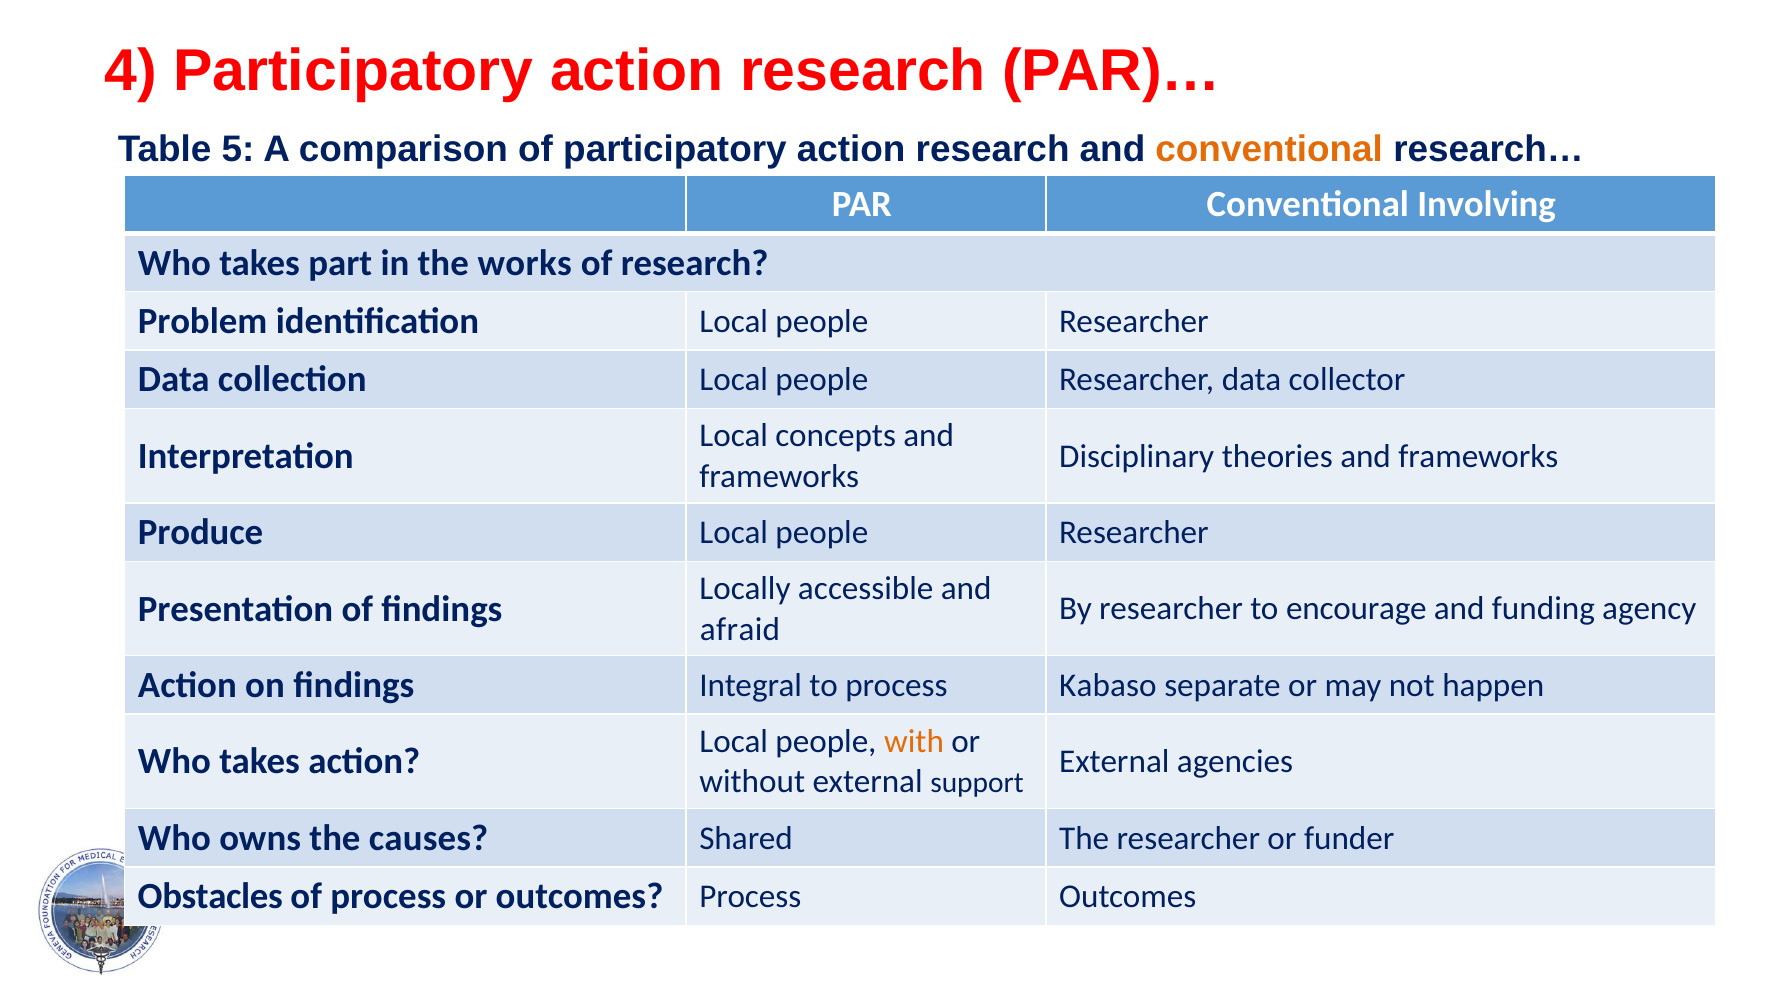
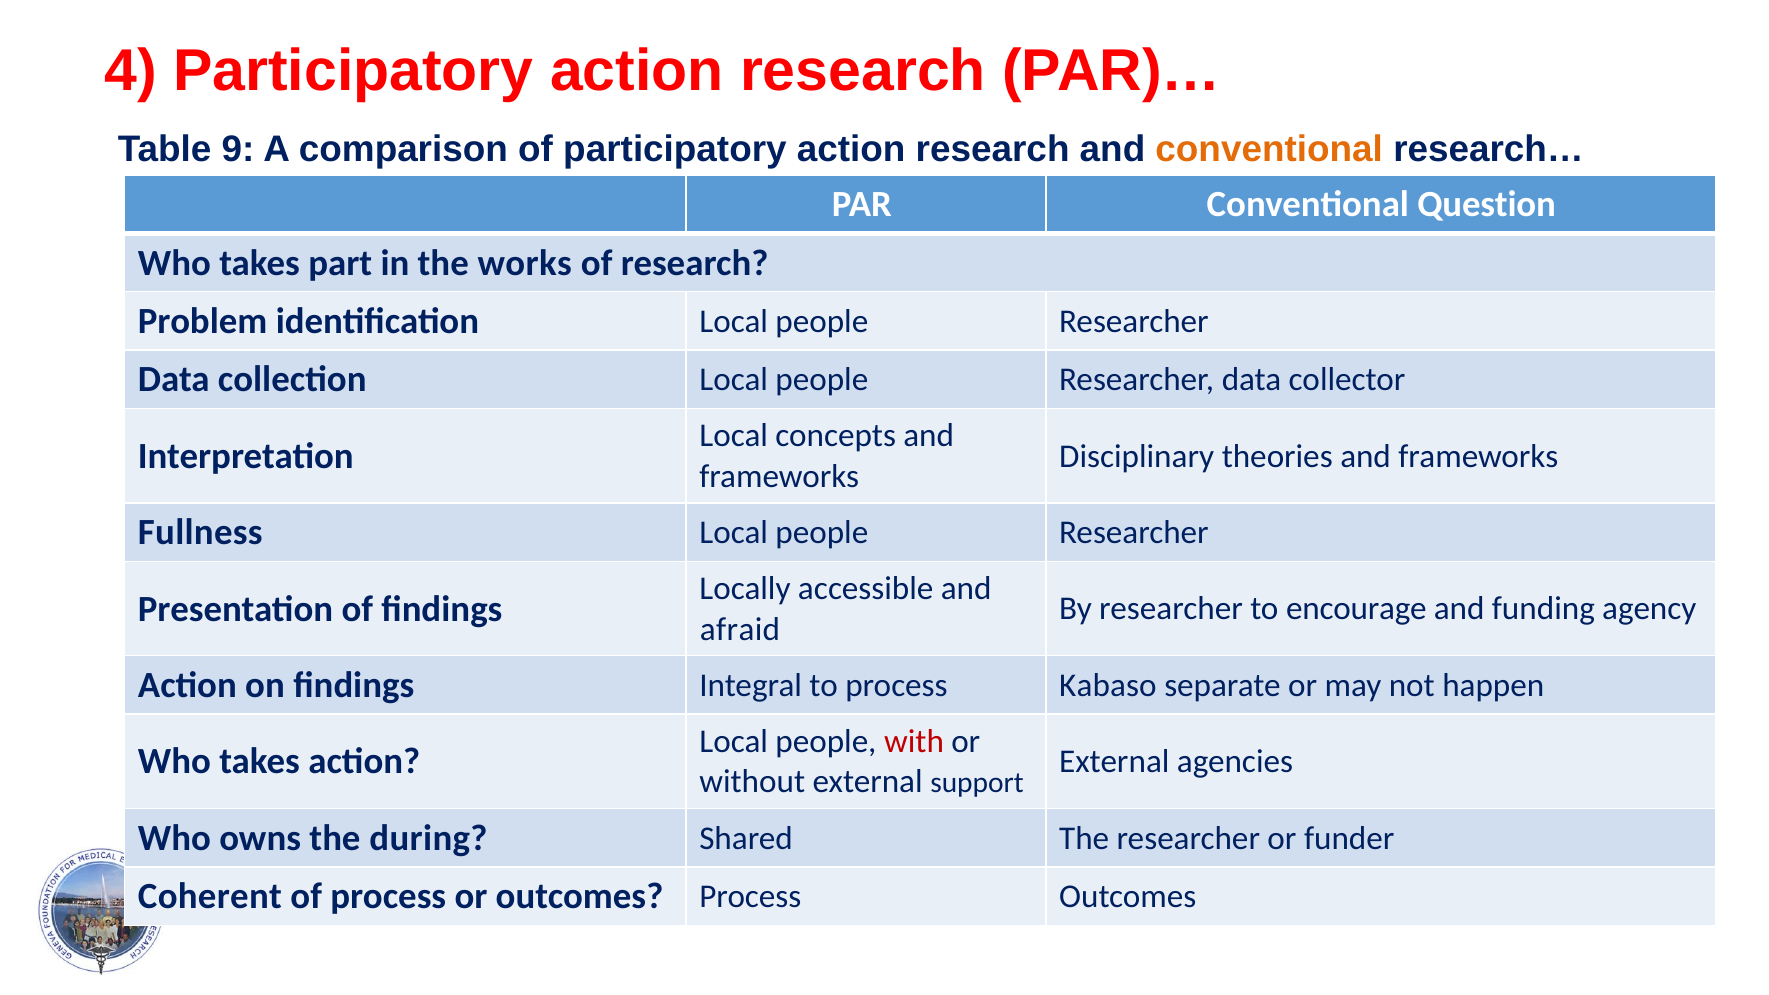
5: 5 -> 9
Involving: Involving -> Question
Produce: Produce -> Fullness
with colour: orange -> red
causes: causes -> during
Obstacles: Obstacles -> Coherent
